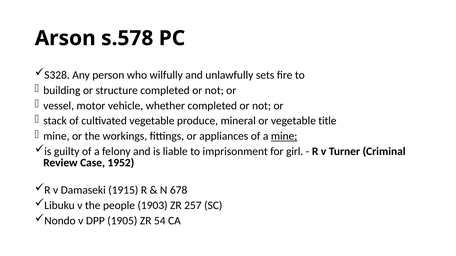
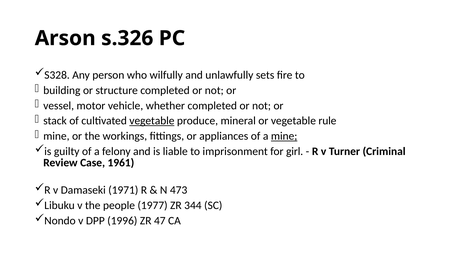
s.578: s.578 -> s.326
vegetable at (152, 121) underline: none -> present
title: title -> rule
1952: 1952 -> 1961
1915: 1915 -> 1971
678: 678 -> 473
1903: 1903 -> 1977
257: 257 -> 344
1905: 1905 -> 1996
54: 54 -> 47
